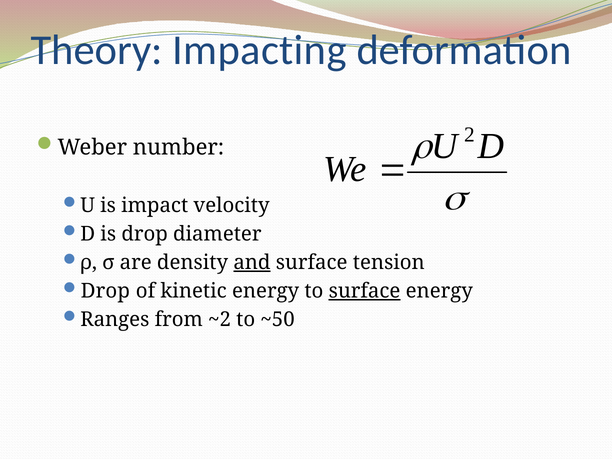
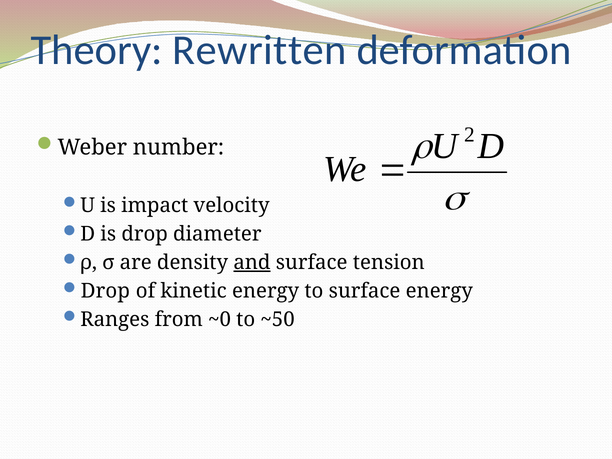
Impacting: Impacting -> Rewritten
surface at (365, 291) underline: present -> none
~2: ~2 -> ~0
